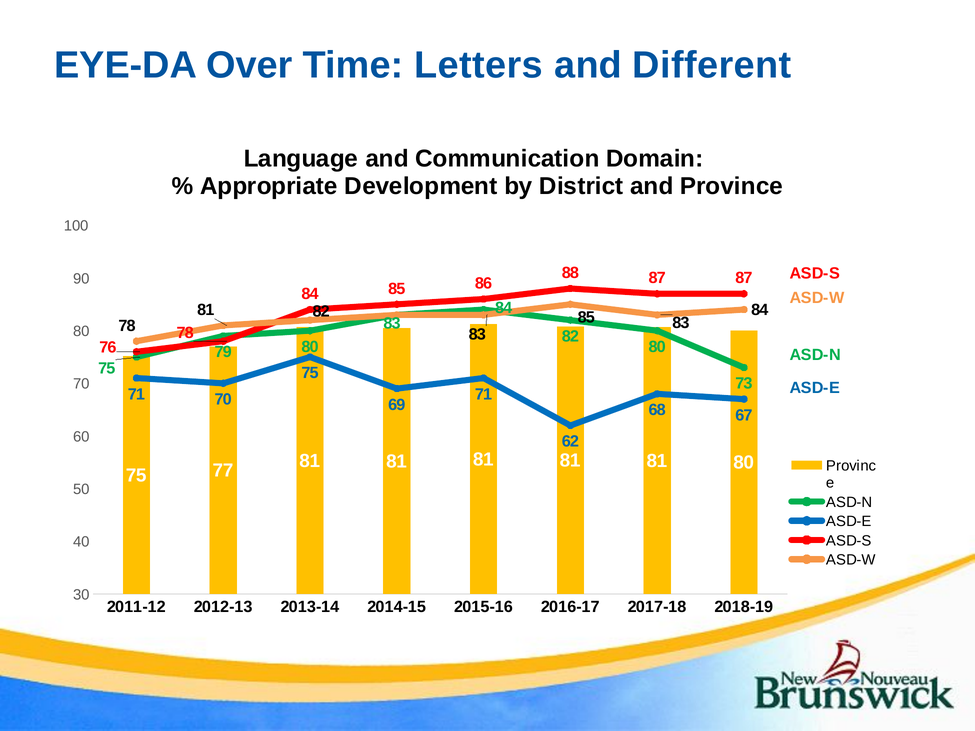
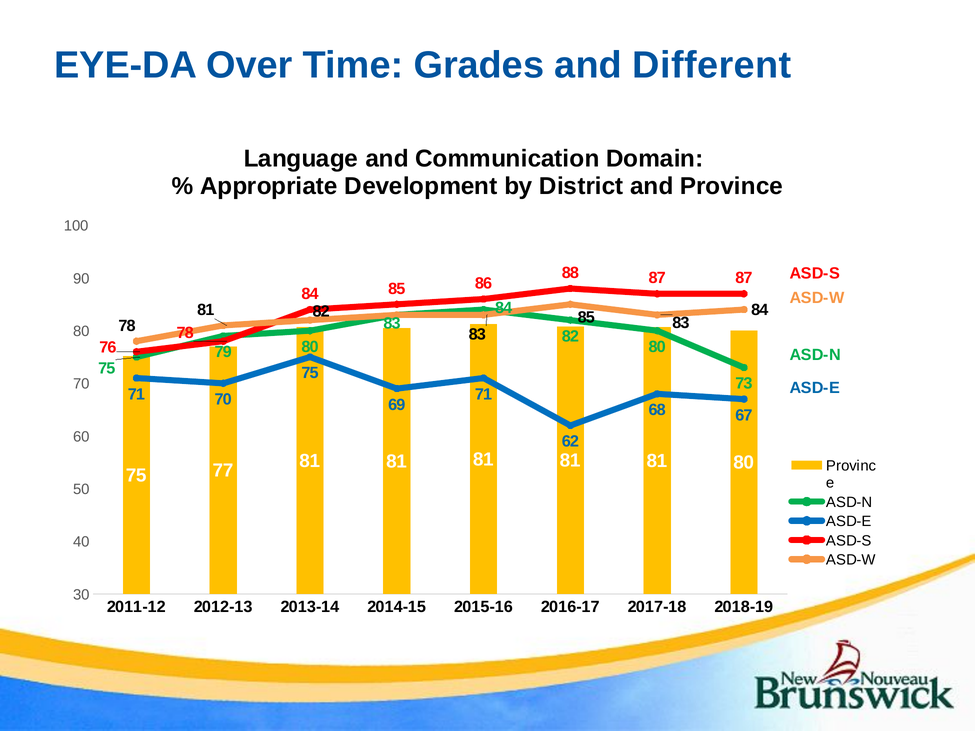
Letters: Letters -> Grades
